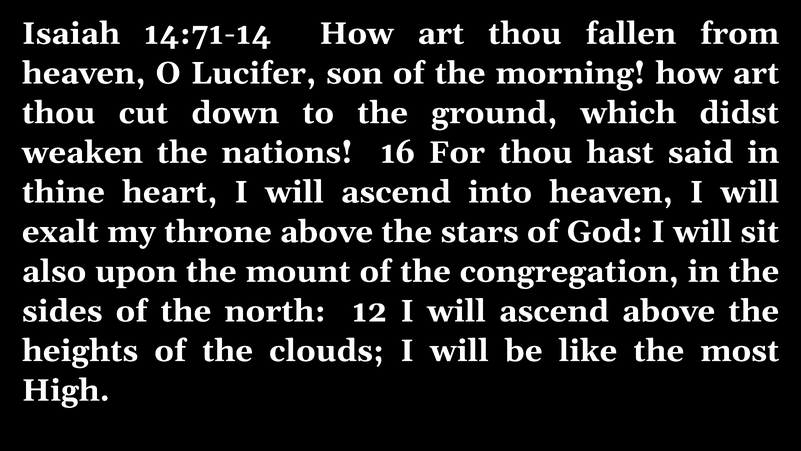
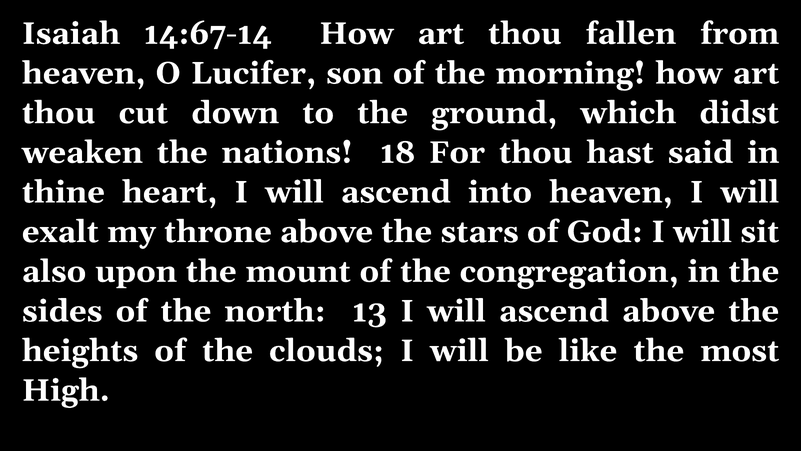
14:71-14: 14:71-14 -> 14:67-14
16: 16 -> 18
12: 12 -> 13
